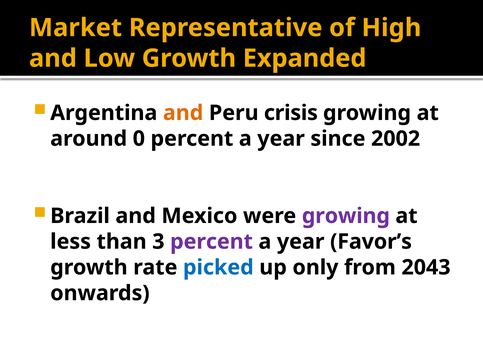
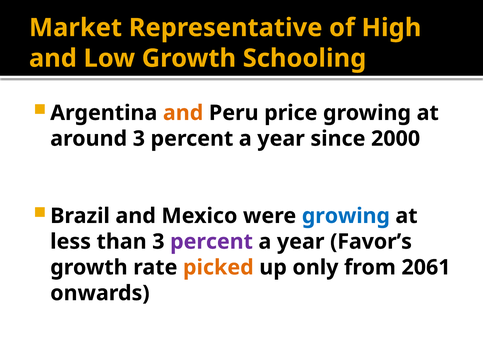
Expanded: Expanded -> Schooling
crisis: crisis -> price
around 0: 0 -> 3
2002: 2002 -> 2000
growing at (346, 216) colour: purple -> blue
picked colour: blue -> orange
2043: 2043 -> 2061
